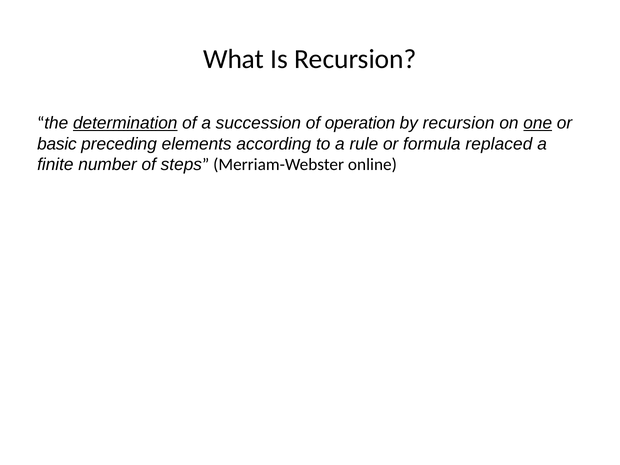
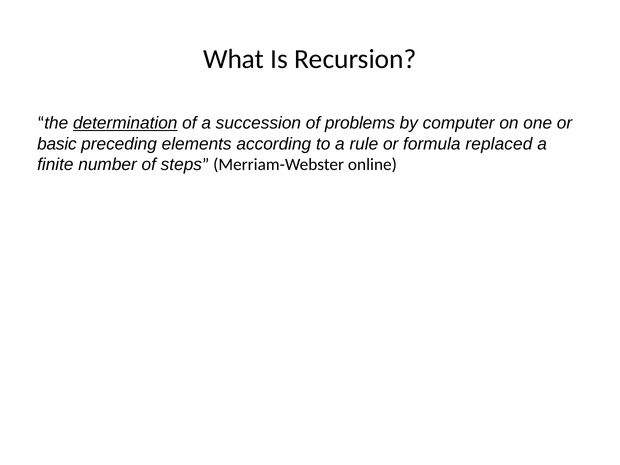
operation: operation -> problems
by recursion: recursion -> computer
one underline: present -> none
